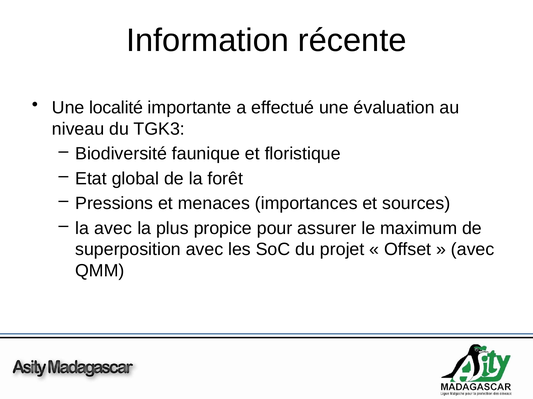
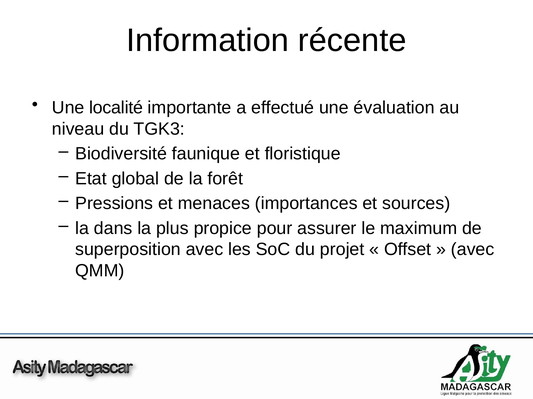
la avec: avec -> dans
